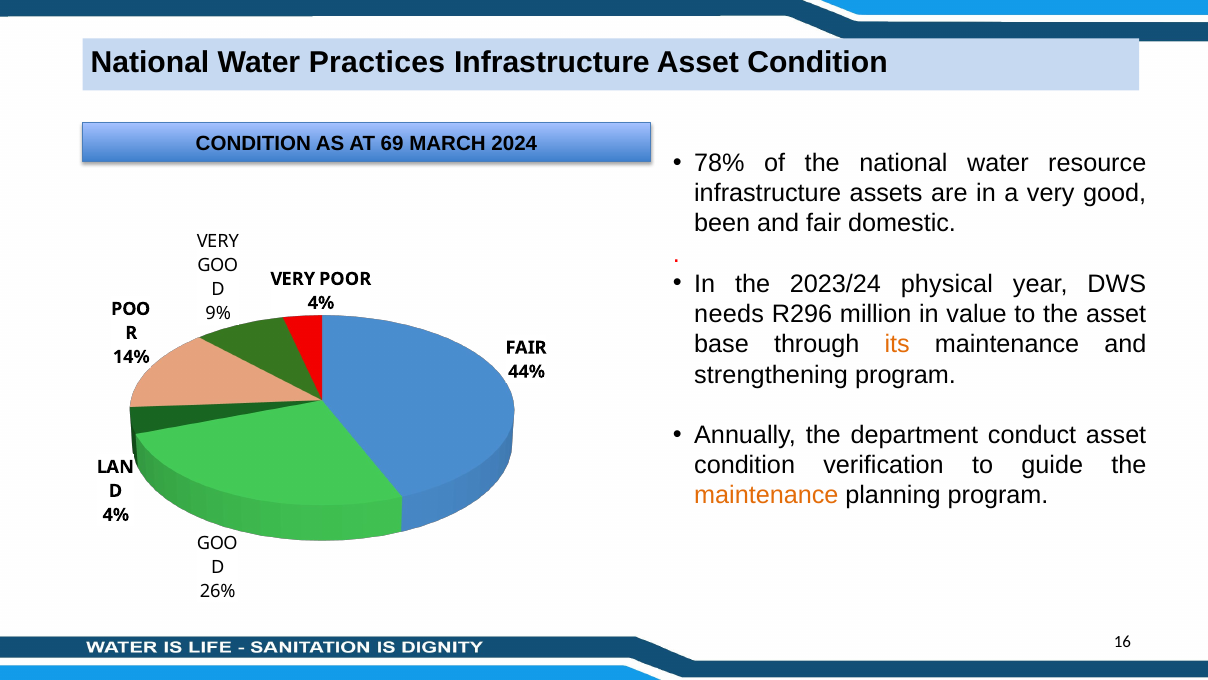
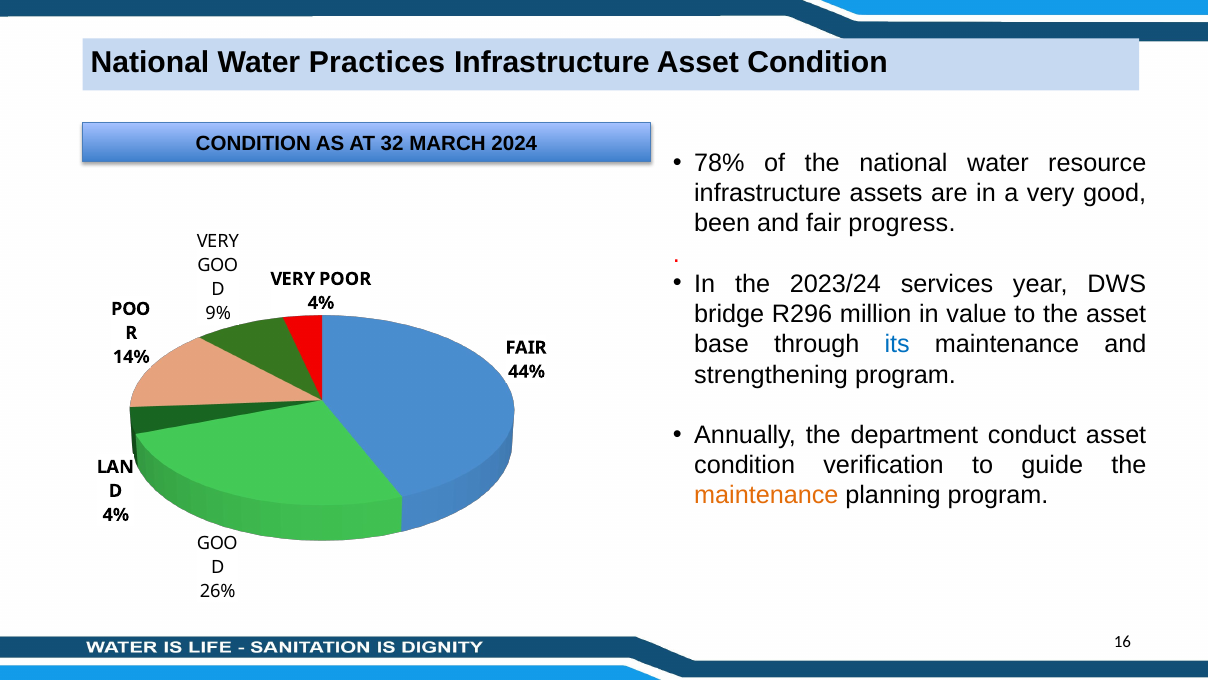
69: 69 -> 32
domestic: domestic -> progress
physical: physical -> services
needs: needs -> bridge
its colour: orange -> blue
